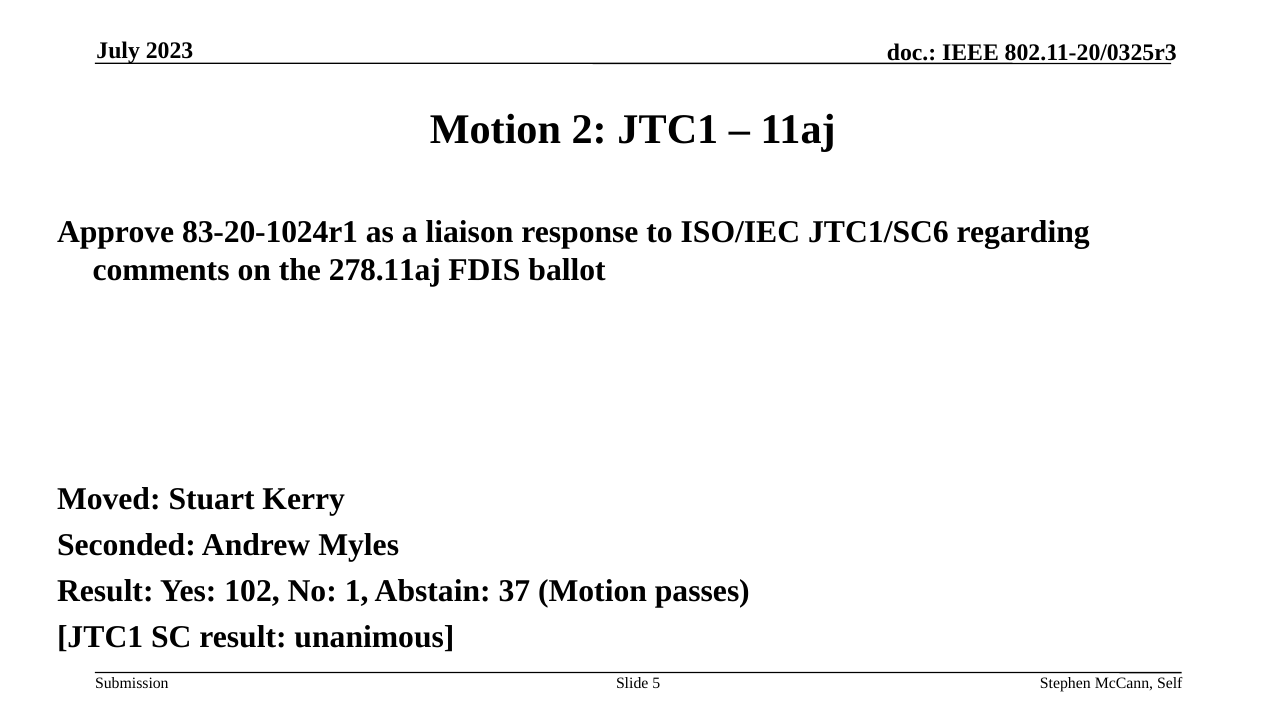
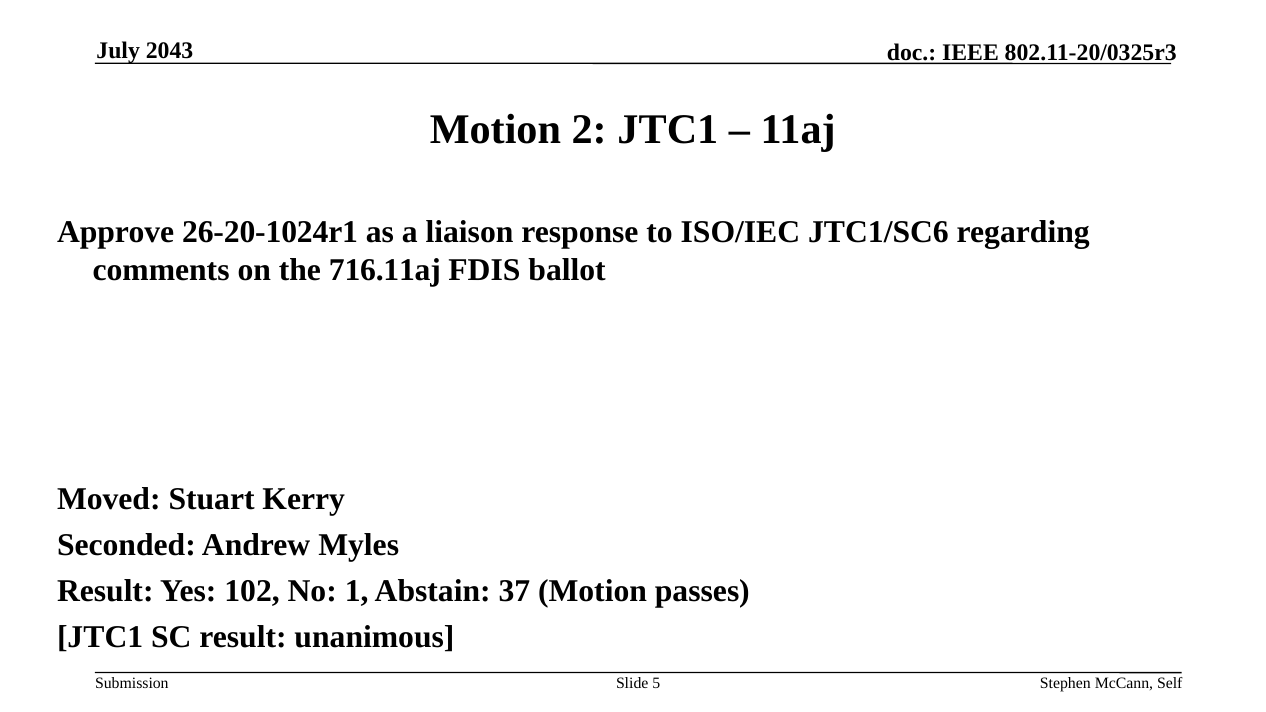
2023: 2023 -> 2043
83-20-1024r1: 83-20-1024r1 -> 26-20-1024r1
278.11aj: 278.11aj -> 716.11aj
